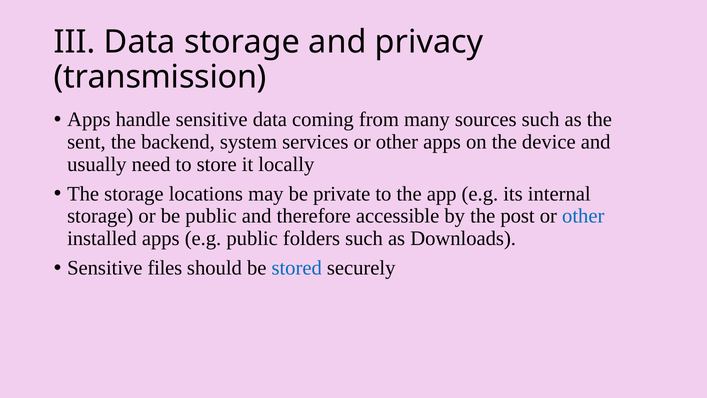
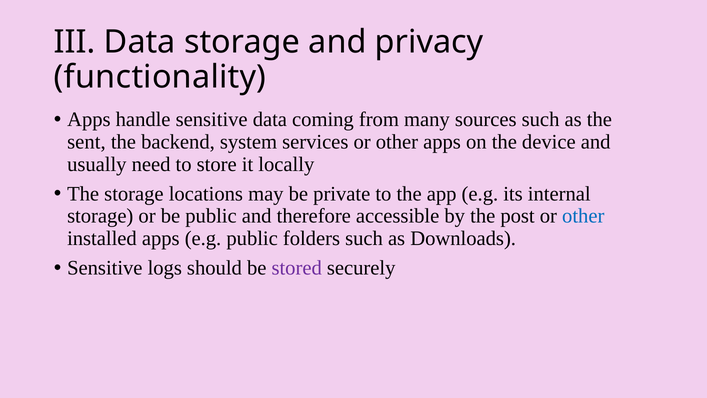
transmission: transmission -> functionality
files: files -> logs
stored colour: blue -> purple
